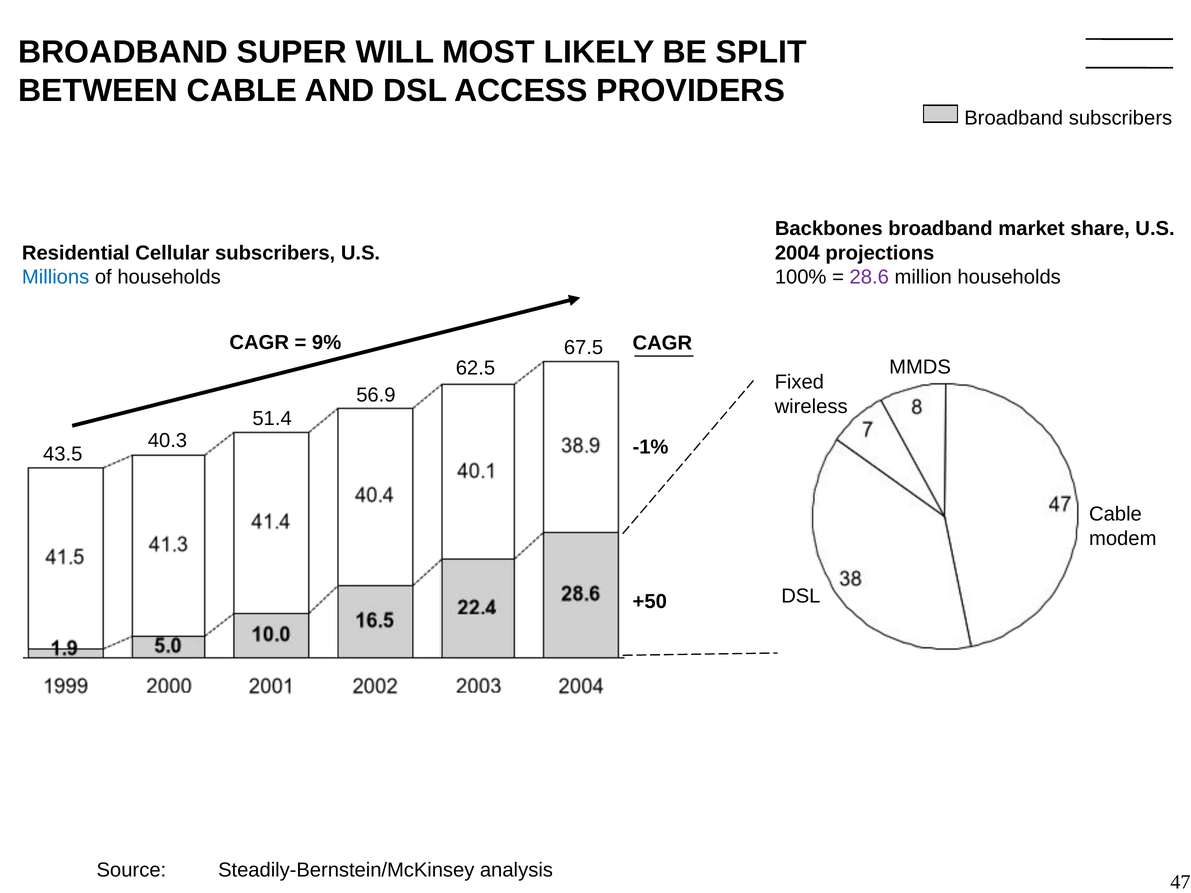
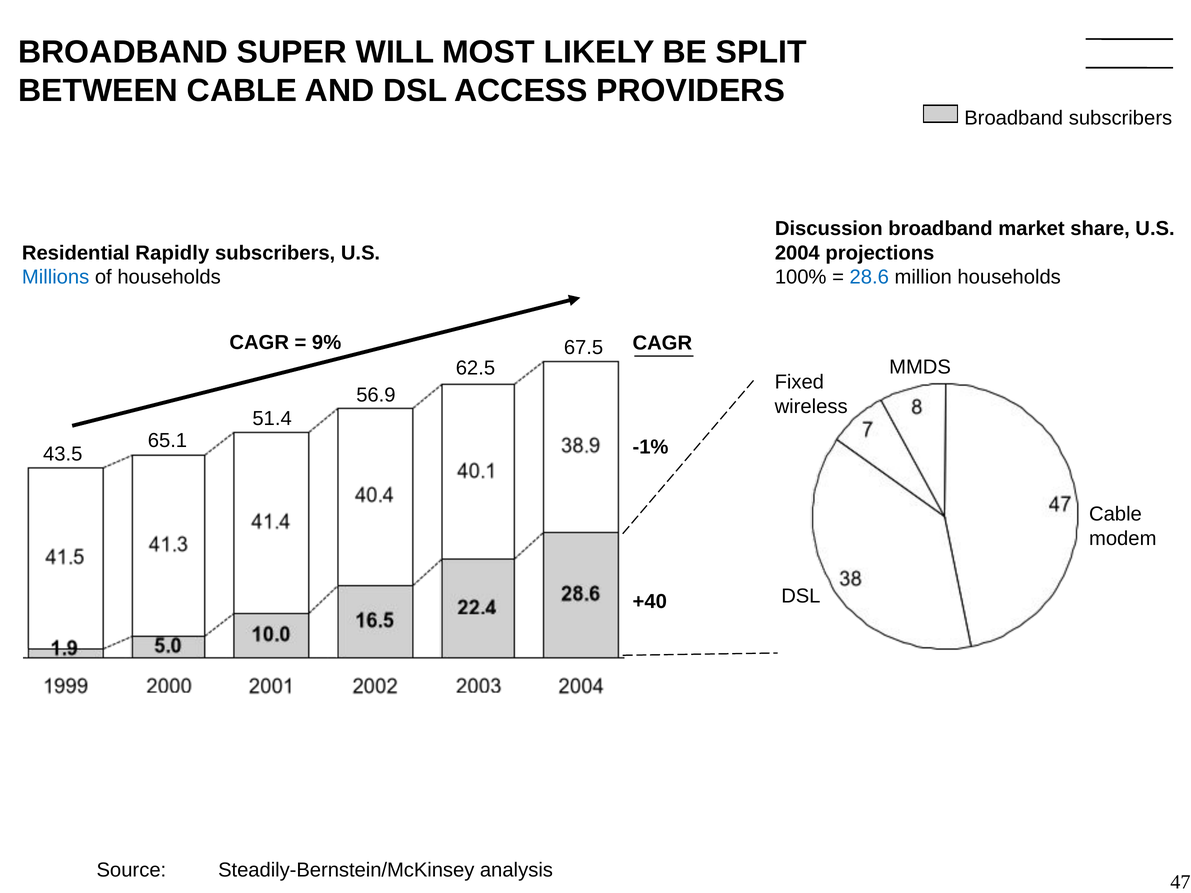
Backbones: Backbones -> Discussion
Cellular: Cellular -> Rapidly
28.6 colour: purple -> blue
40.3: 40.3 -> 65.1
+50: +50 -> +40
